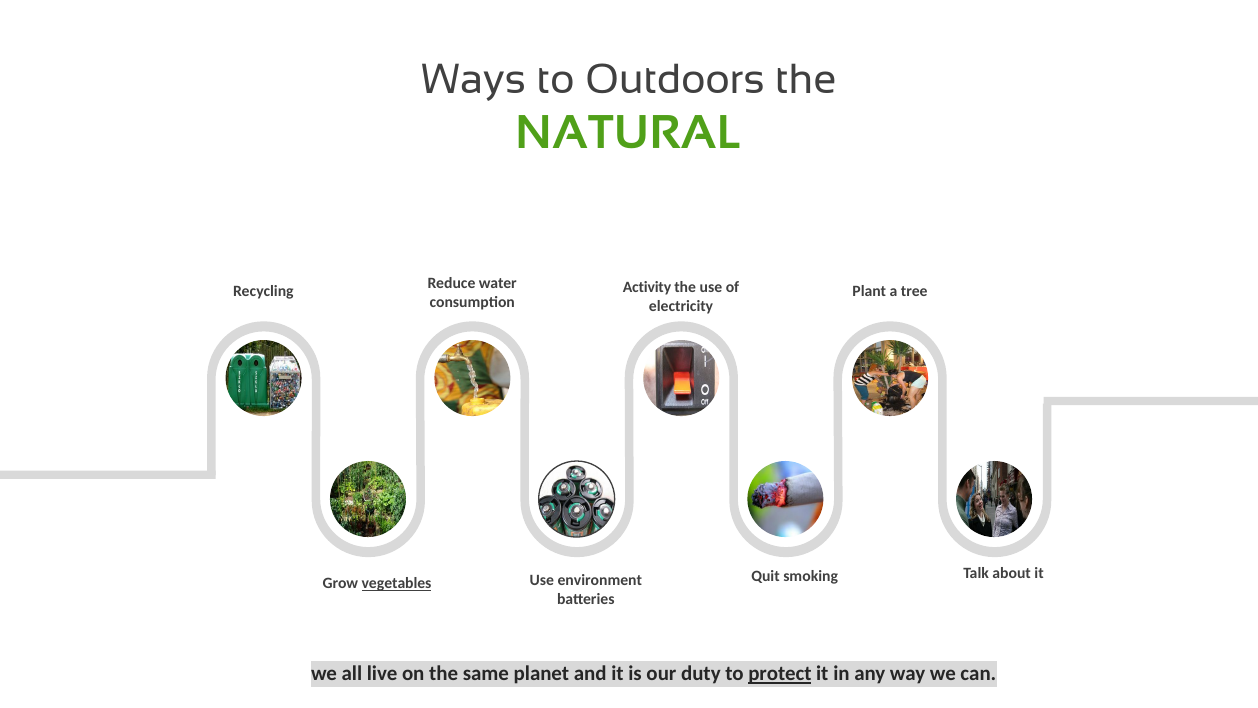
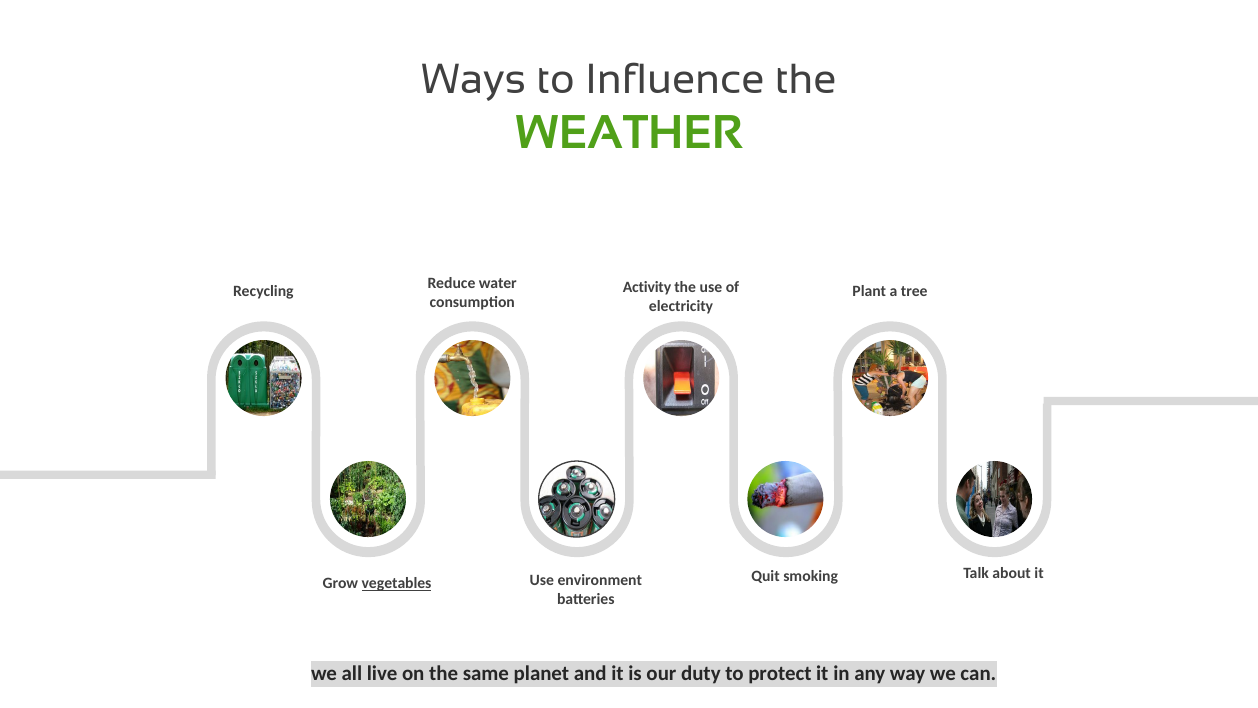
Outdoors: Outdoors -> Influence
NATURAL: NATURAL -> WEATHER
protect underline: present -> none
